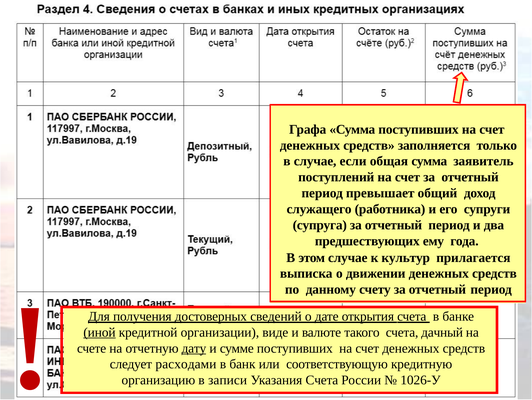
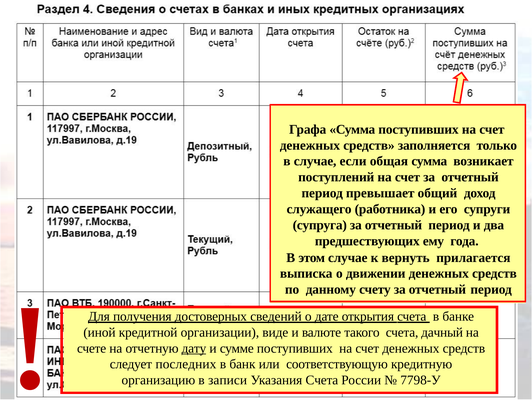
заявитель: заявитель -> возникает
культур: культур -> вернуть
иной underline: present -> none
расходами: расходами -> последних
1026-У: 1026-У -> 7798-У
